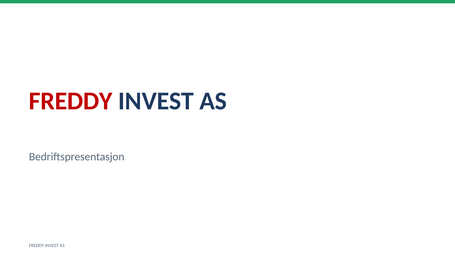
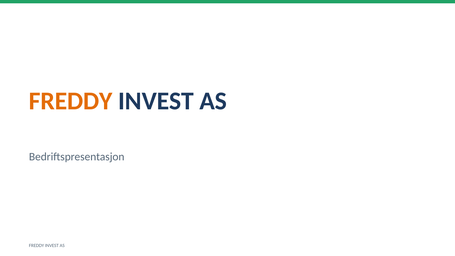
FREDDY at (71, 101) colour: red -> orange
